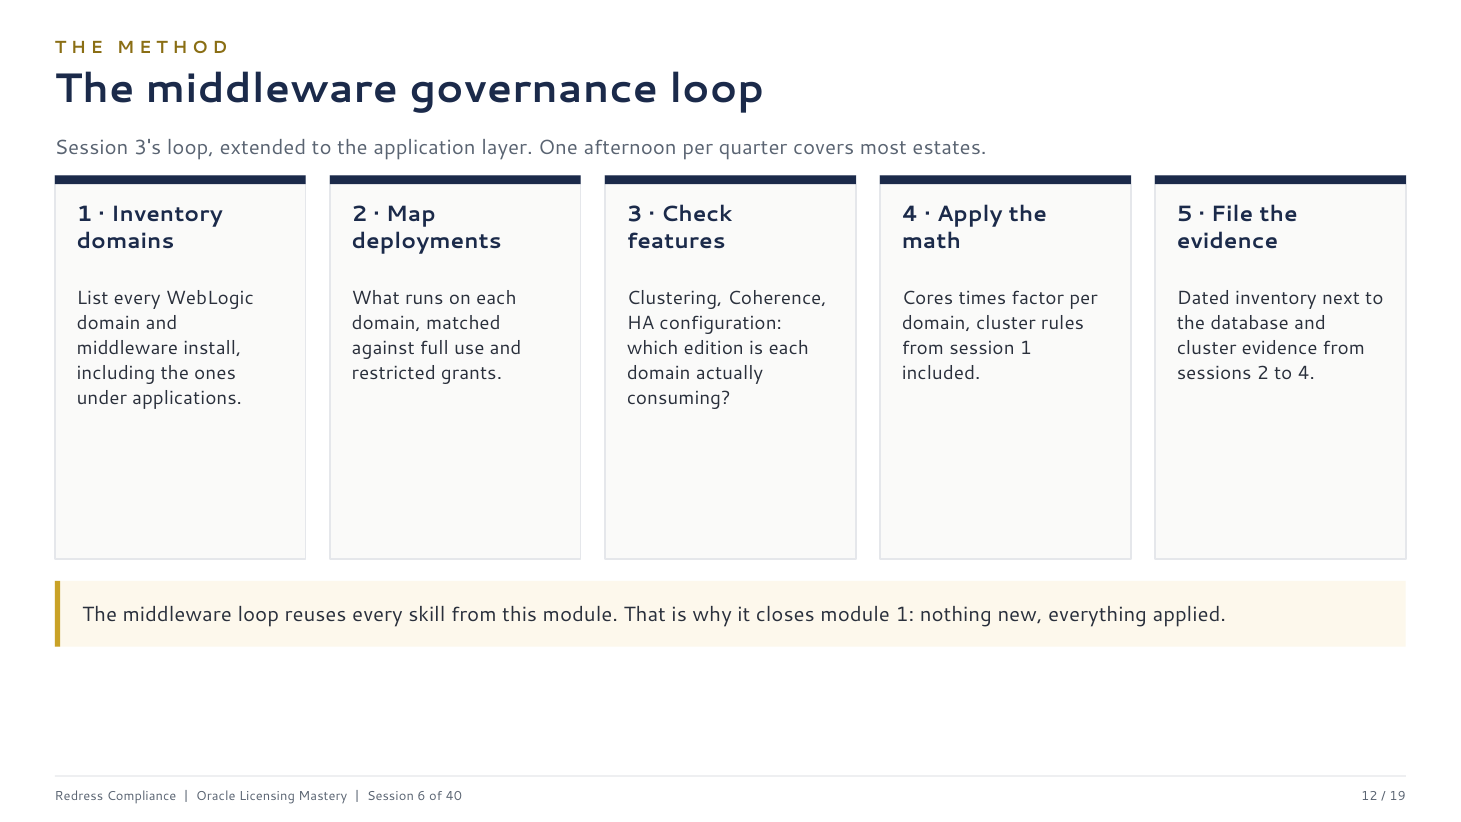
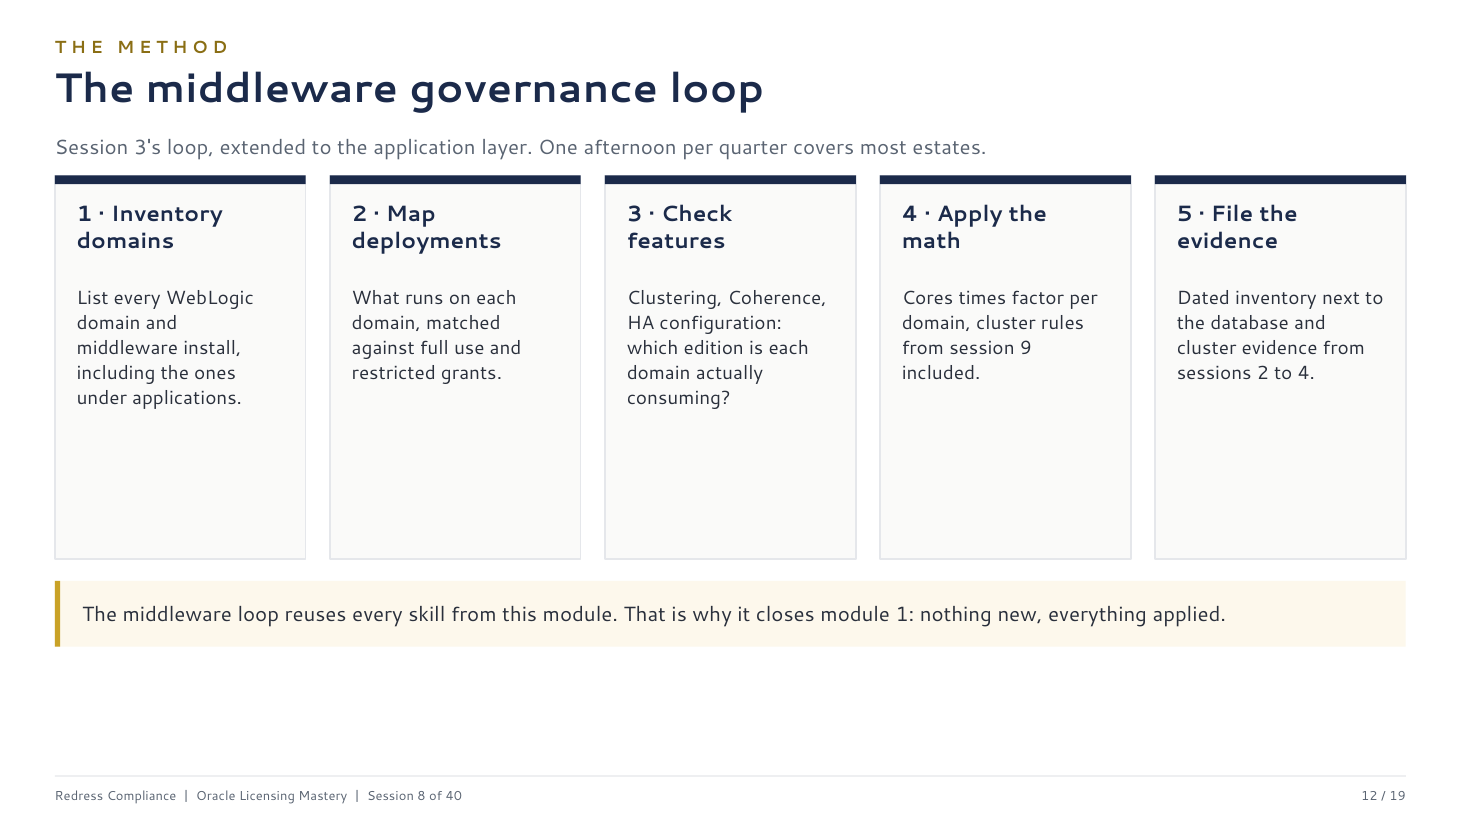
session 1: 1 -> 9
6: 6 -> 8
